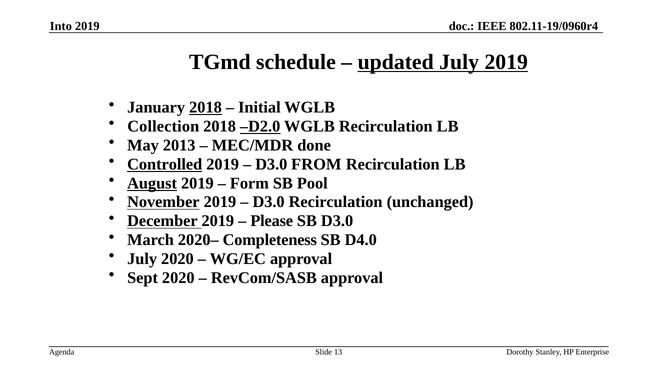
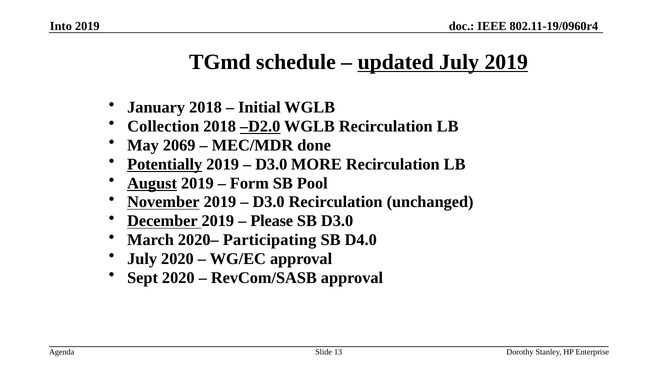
2018 at (206, 107) underline: present -> none
2013: 2013 -> 2069
Controlled: Controlled -> Potentially
FROM: FROM -> MORE
Completeness: Completeness -> Participating
